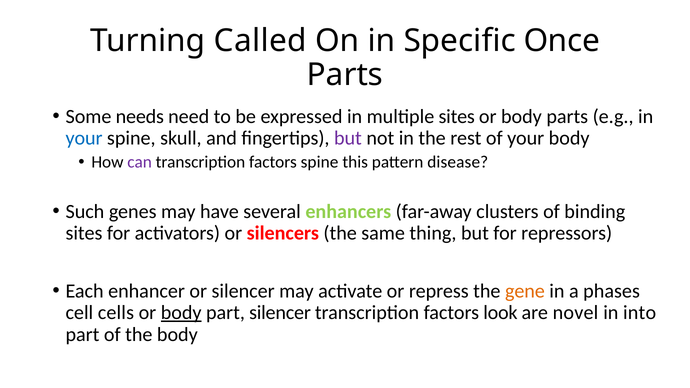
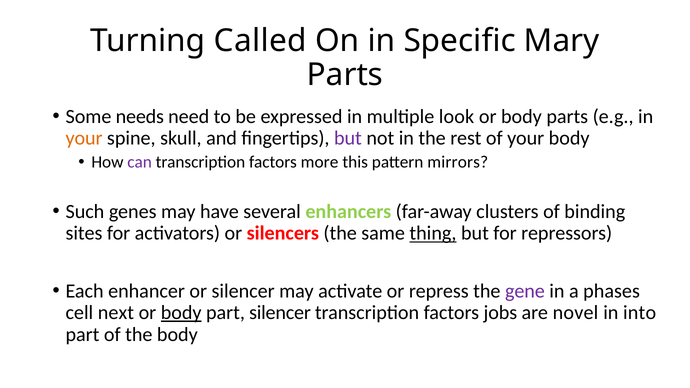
Once: Once -> Mary
multiple sites: sites -> look
your at (84, 138) colour: blue -> orange
factors spine: spine -> more
disease: disease -> mirrors
thing underline: none -> present
gene colour: orange -> purple
cells: cells -> next
look: look -> jobs
